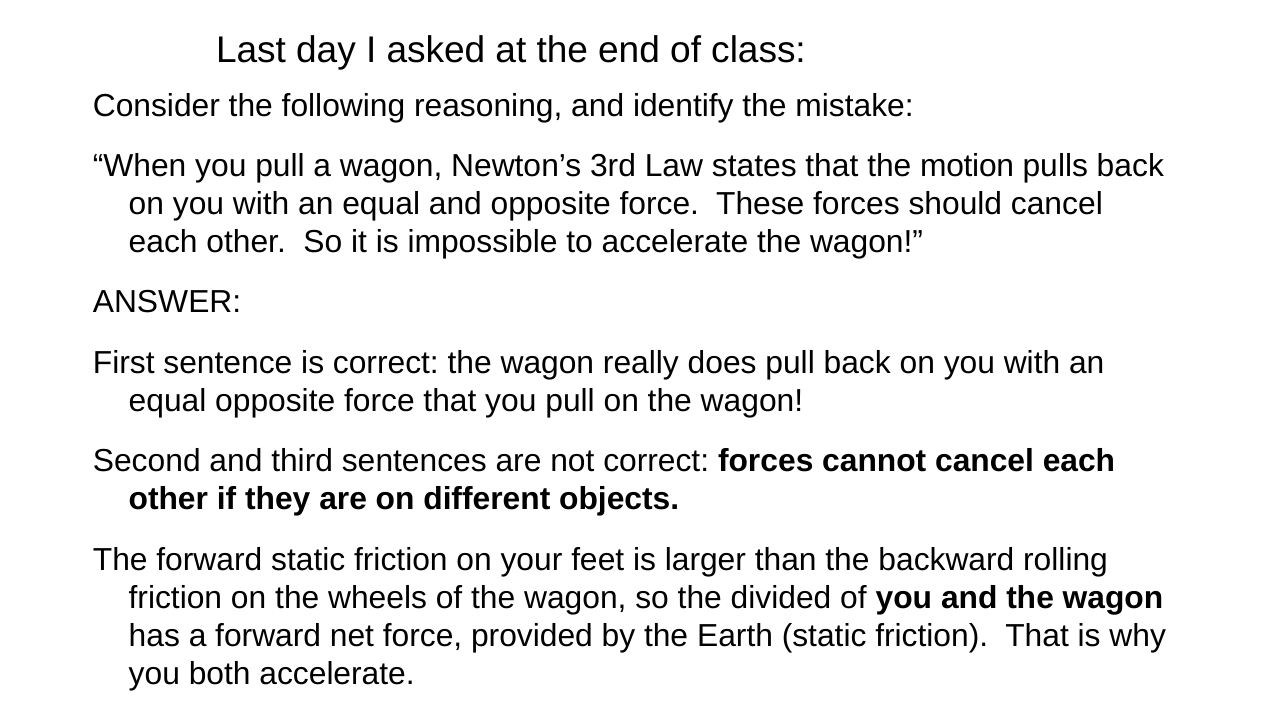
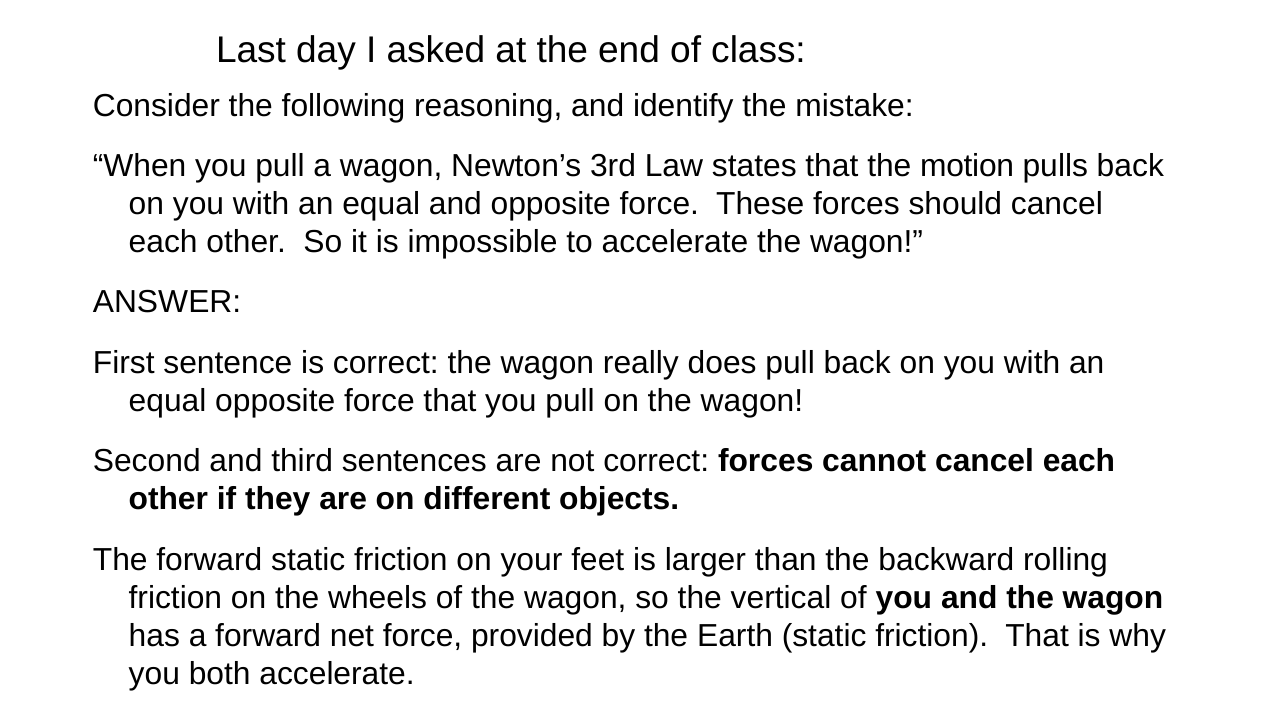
divided: divided -> vertical
